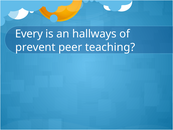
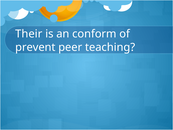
Every: Every -> Their
hallways: hallways -> conform
